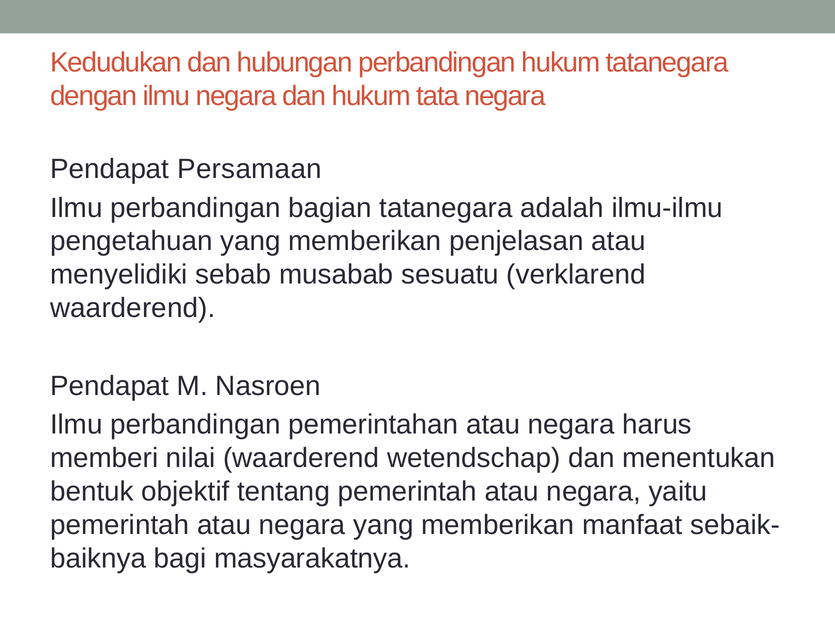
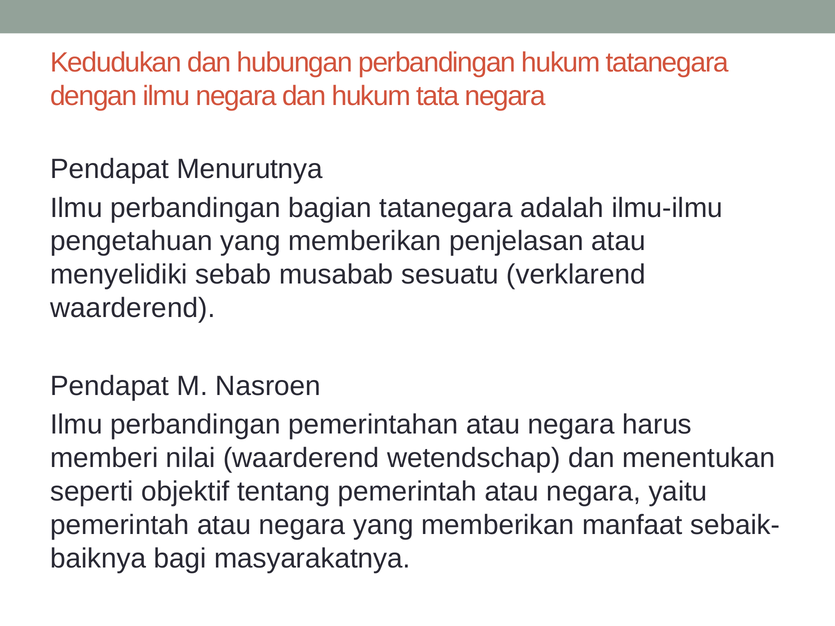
Persamaan: Persamaan -> Menurutnya
bentuk: bentuk -> seperti
